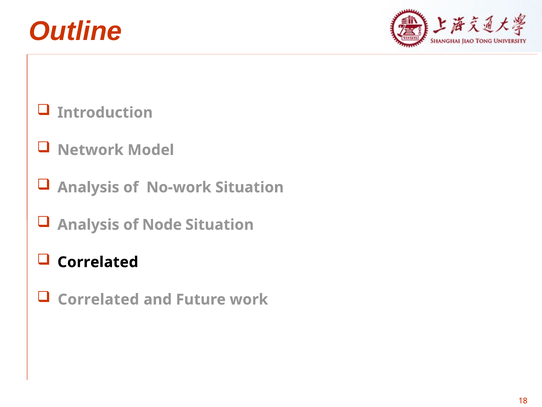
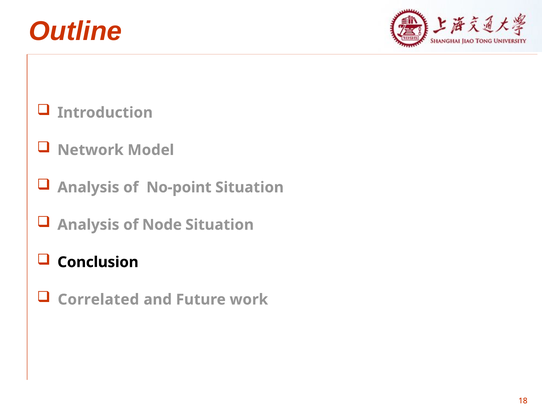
No-work: No-work -> No-point
Correlated at (98, 262): Correlated -> Conclusion
